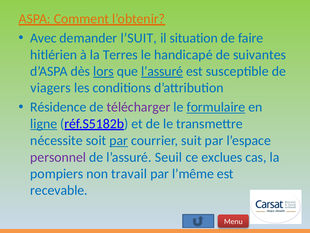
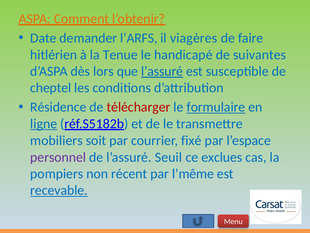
Avec: Avec -> Date
l’SUIT: l’SUIT -> l’ARFS
situation: situation -> viagères
Terres: Terres -> Tenue
lors underline: present -> none
viagers: viagers -> cheptel
télécharger colour: purple -> red
nécessite: nécessite -> mobiliers
par at (119, 140) underline: present -> none
suit: suit -> fixé
travail: travail -> récent
recevable underline: none -> present
